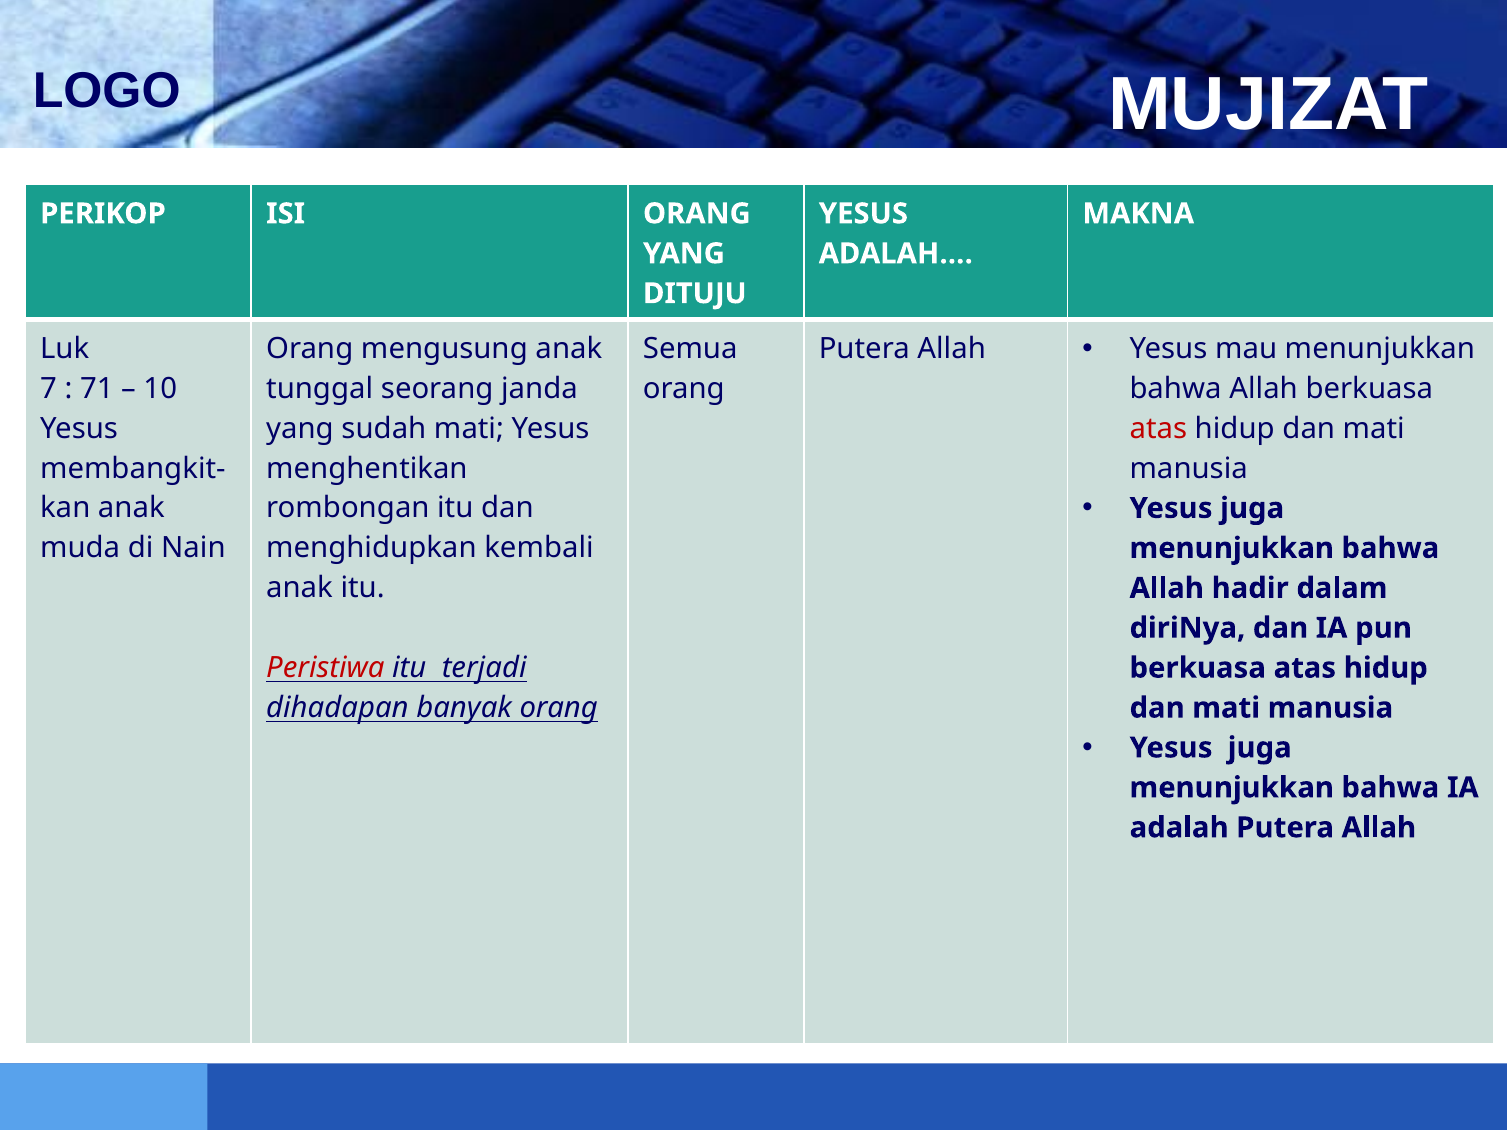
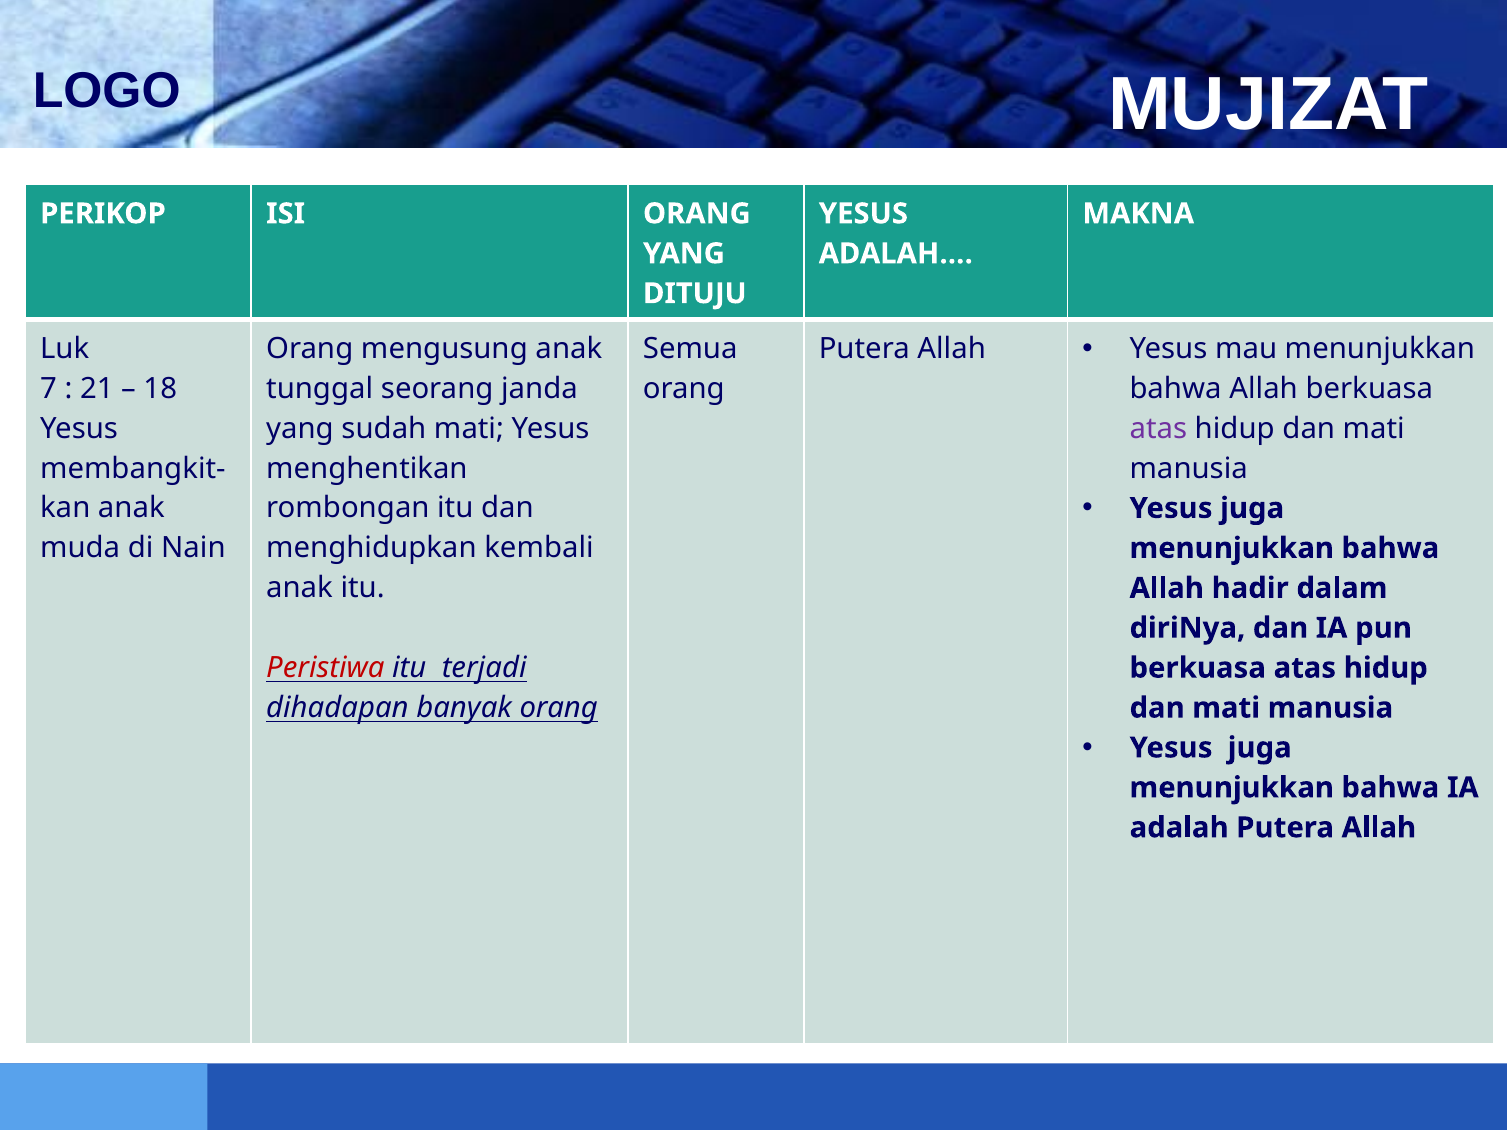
71: 71 -> 21
10: 10 -> 18
atas at (1158, 429) colour: red -> purple
